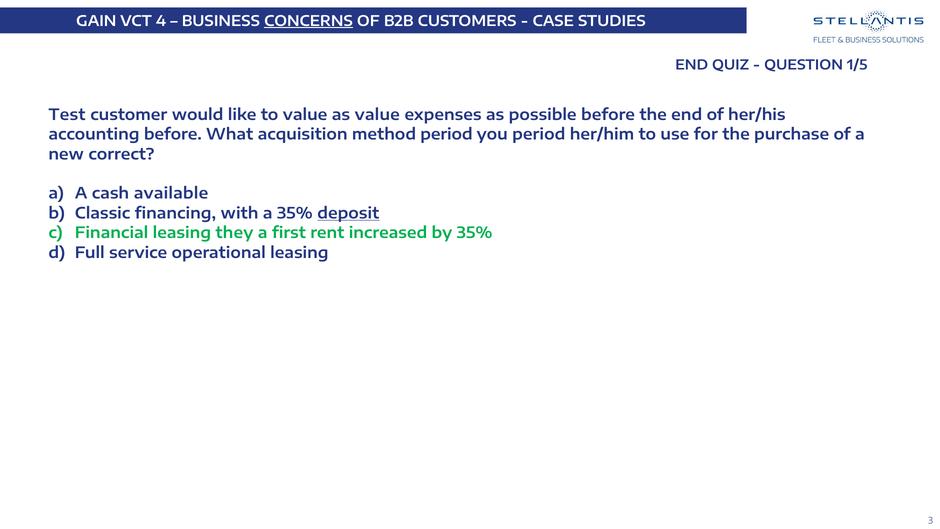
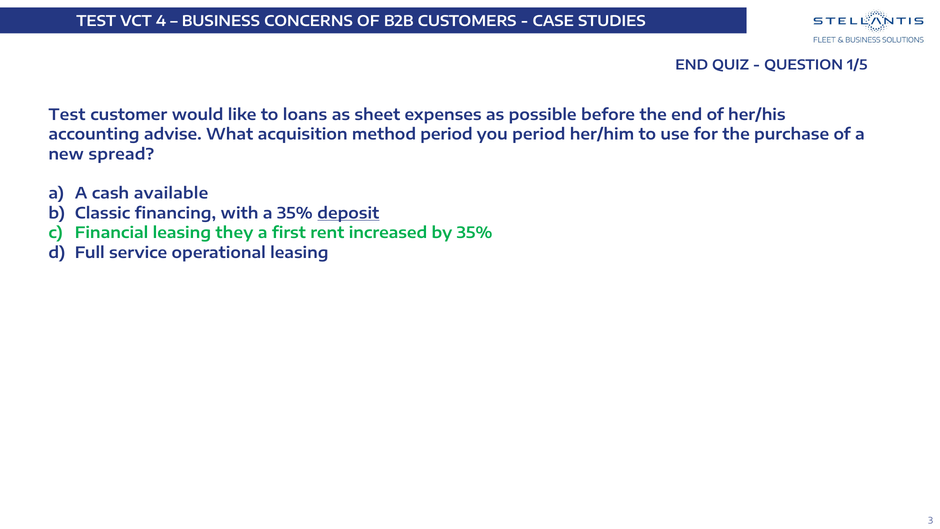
GAIN at (96, 21): GAIN -> TEST
CONCERNS underline: present -> none
to value: value -> loans
as value: value -> sheet
accounting before: before -> advise
correct: correct -> spread
